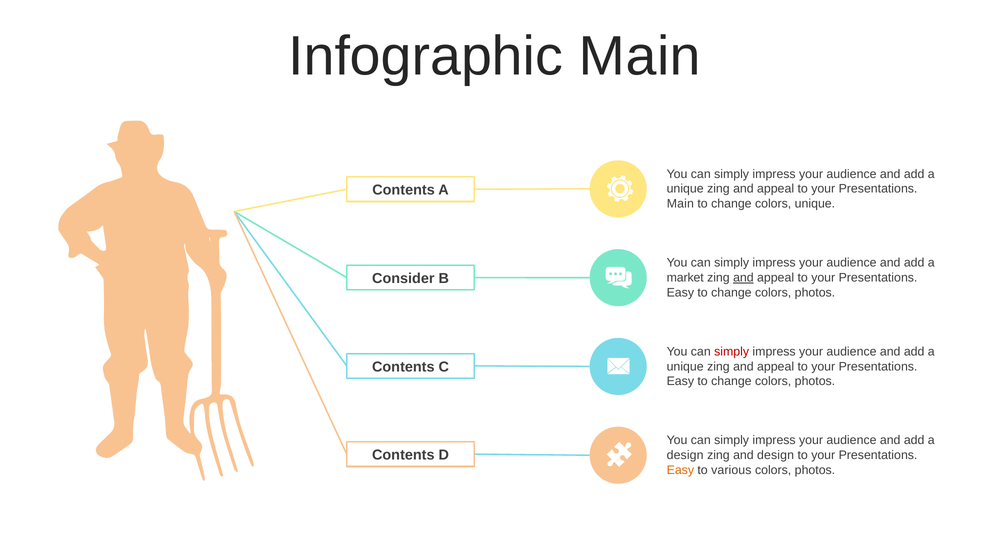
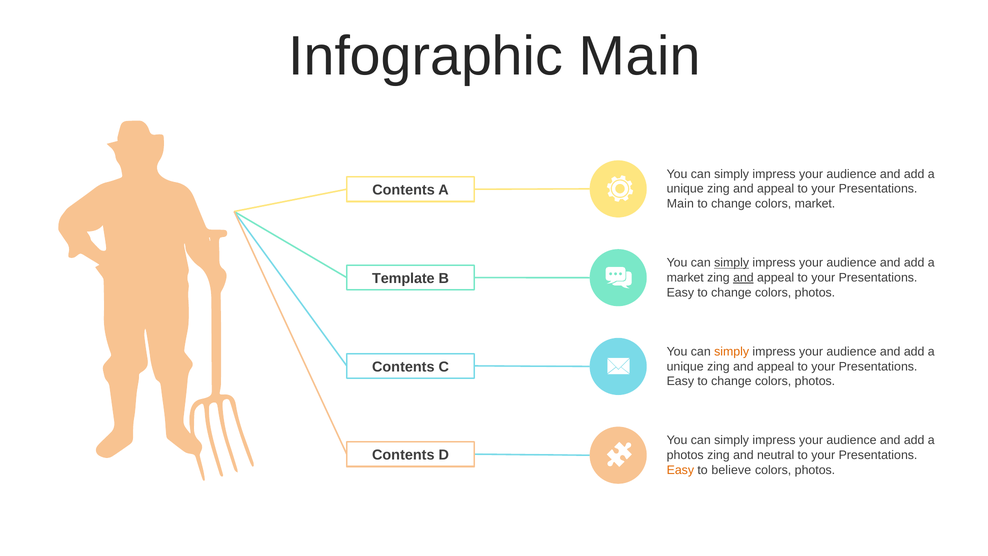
colors unique: unique -> market
simply at (732, 263) underline: none -> present
Consider: Consider -> Template
simply at (732, 351) colour: red -> orange
design at (685, 455): design -> photos
and design: design -> neutral
various: various -> believe
